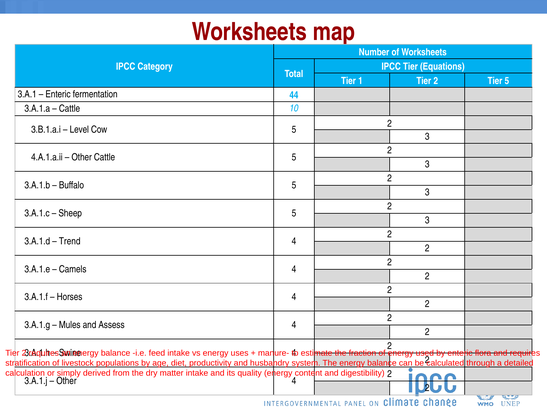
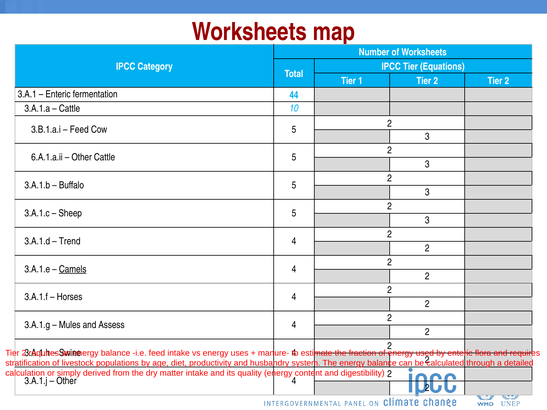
Tier 2 Tier 5: 5 -> 2
Level at (79, 130): Level -> Feed
4.A.1.a.ii: 4.A.1.a.ii -> 6.A.1.a.ii
Camels underline: none -> present
